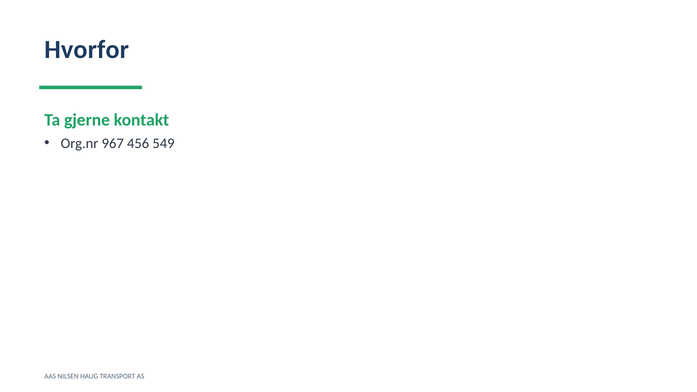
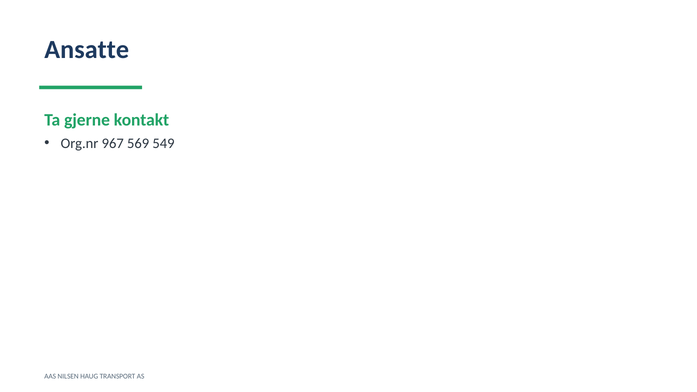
Hvorfor: Hvorfor -> Ansatte
456: 456 -> 569
